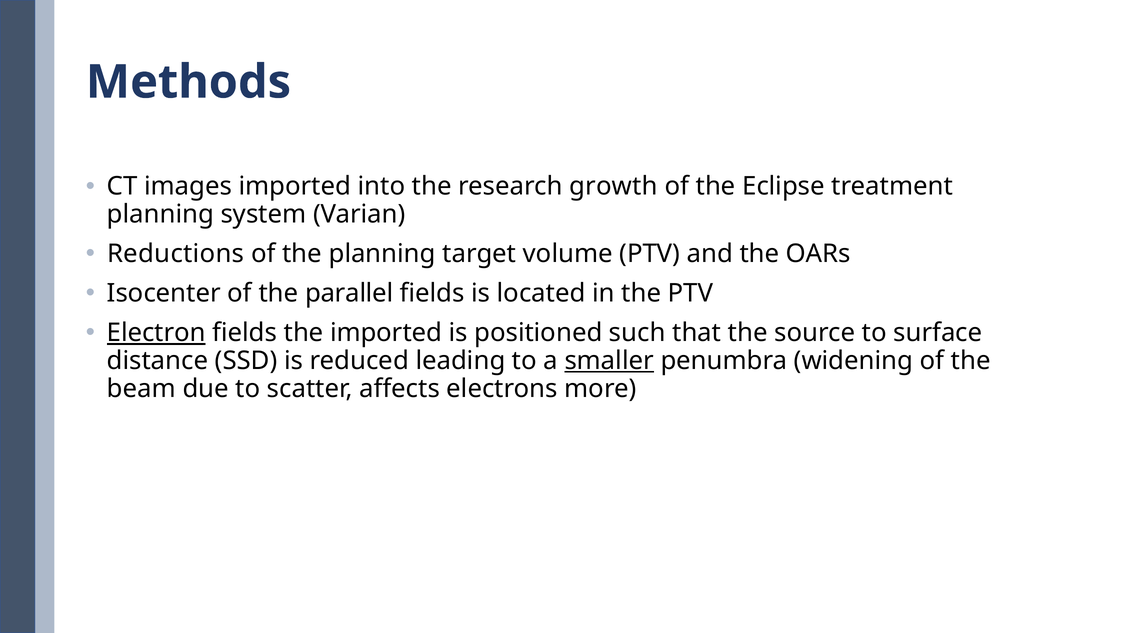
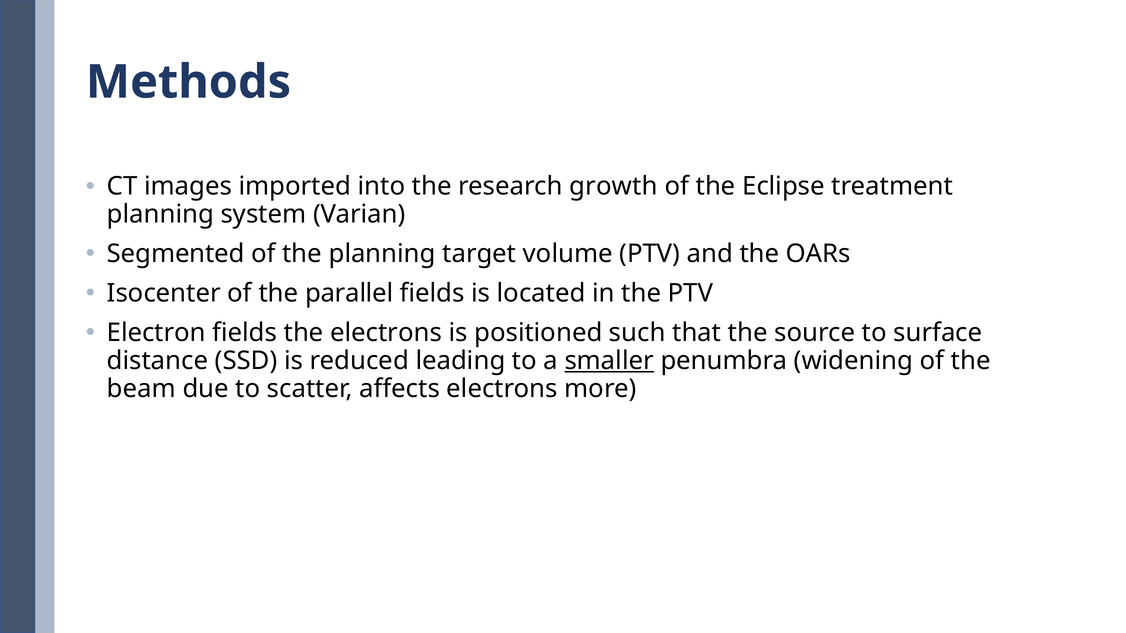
Reductions: Reductions -> Segmented
Electron underline: present -> none
the imported: imported -> electrons
